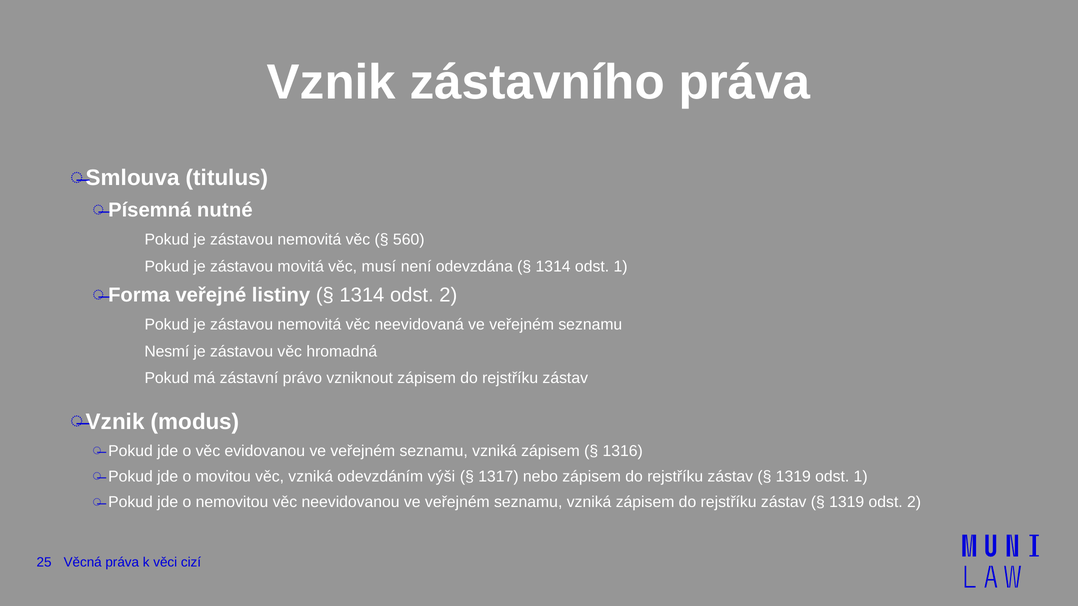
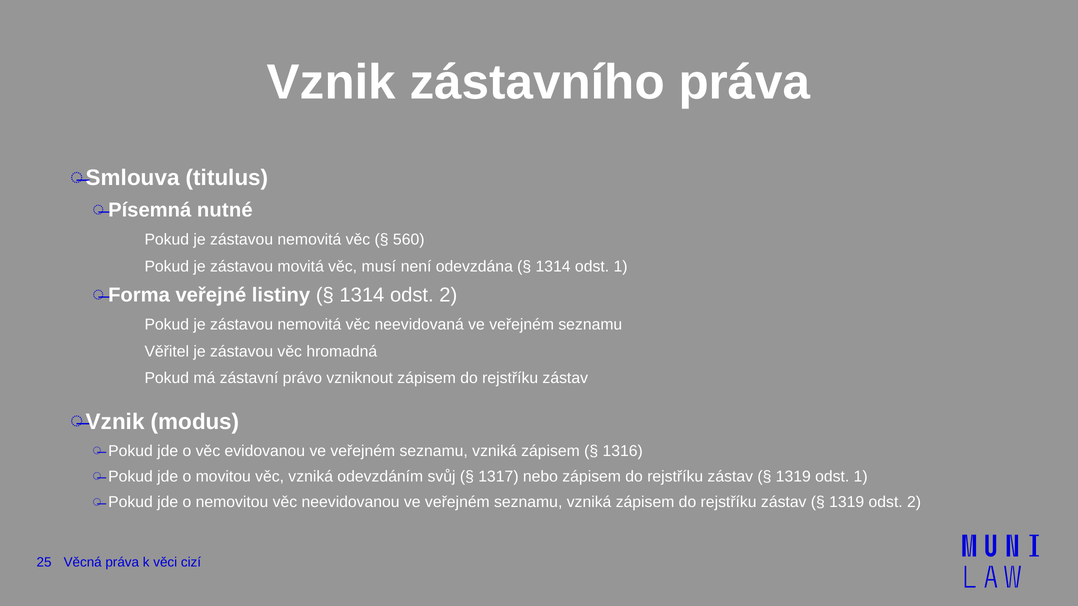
Nesmí: Nesmí -> Věřitel
výši: výši -> svůj
